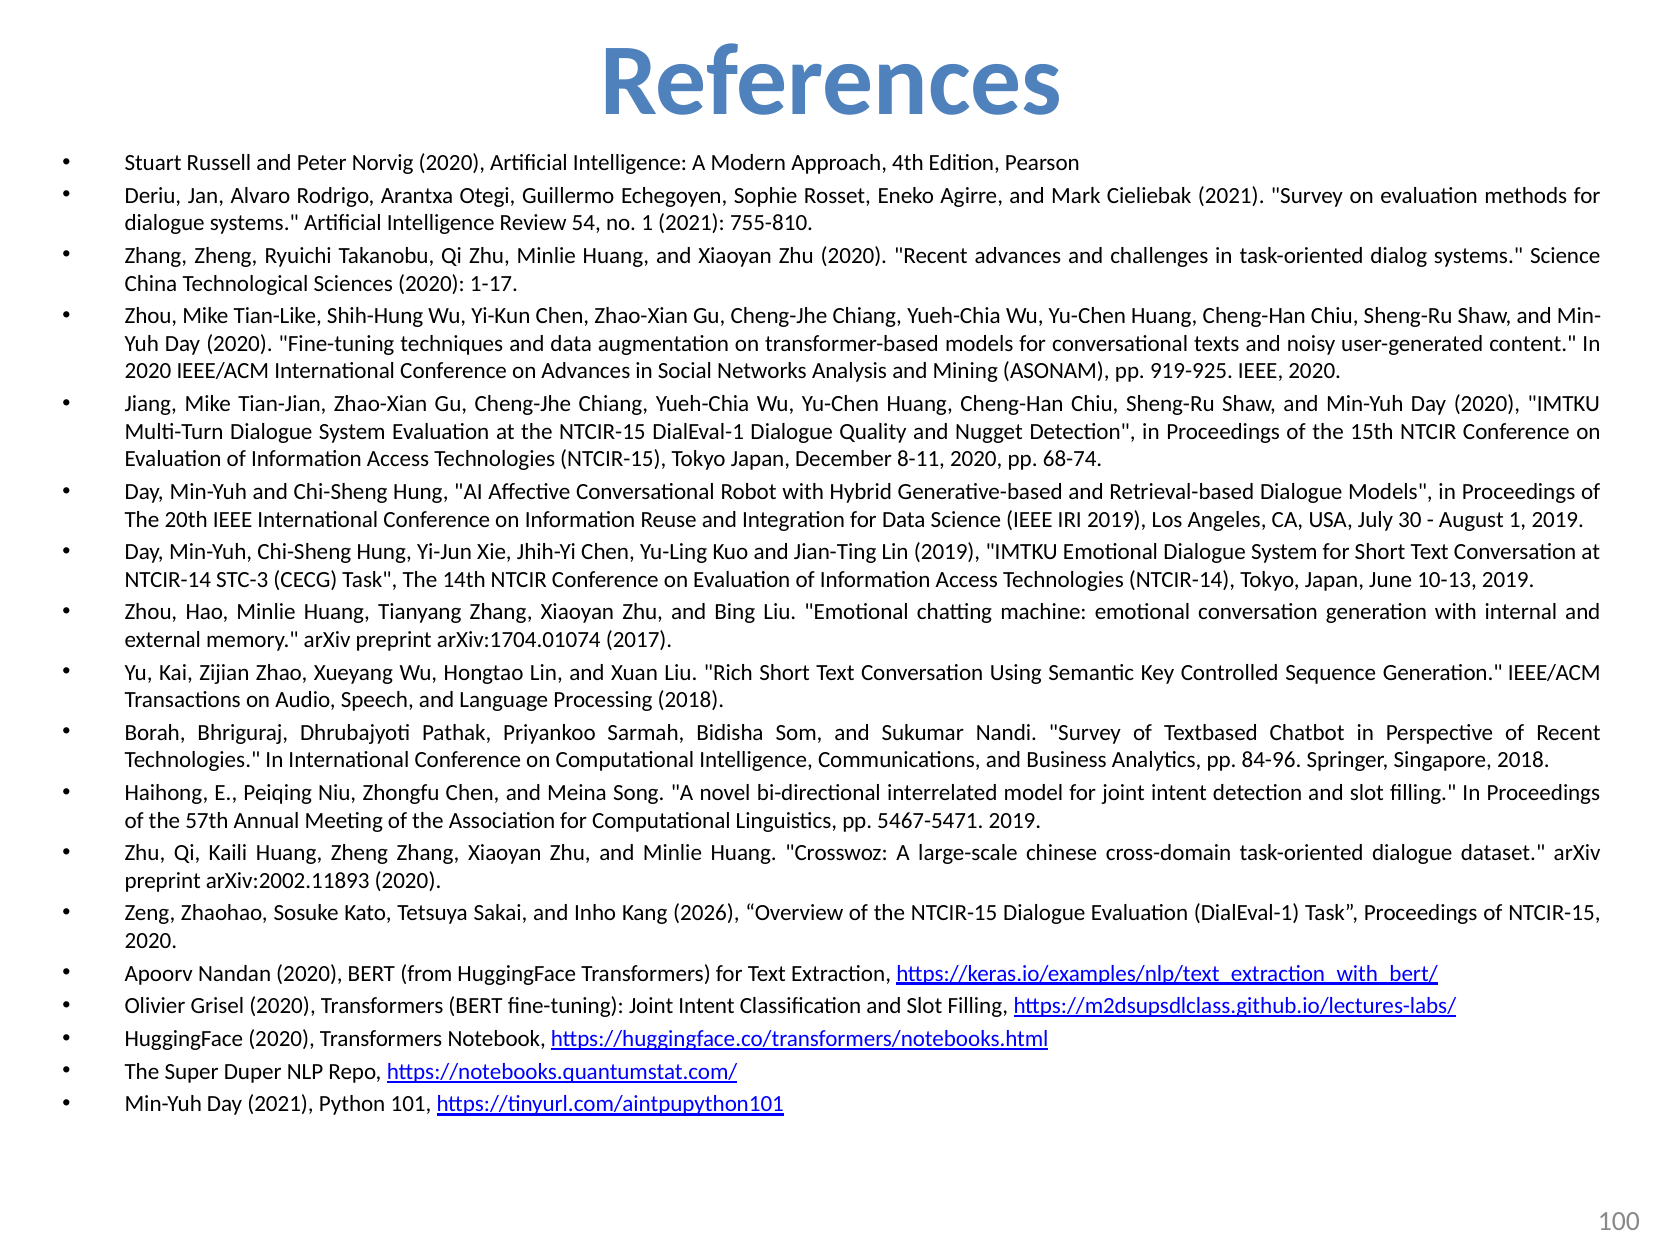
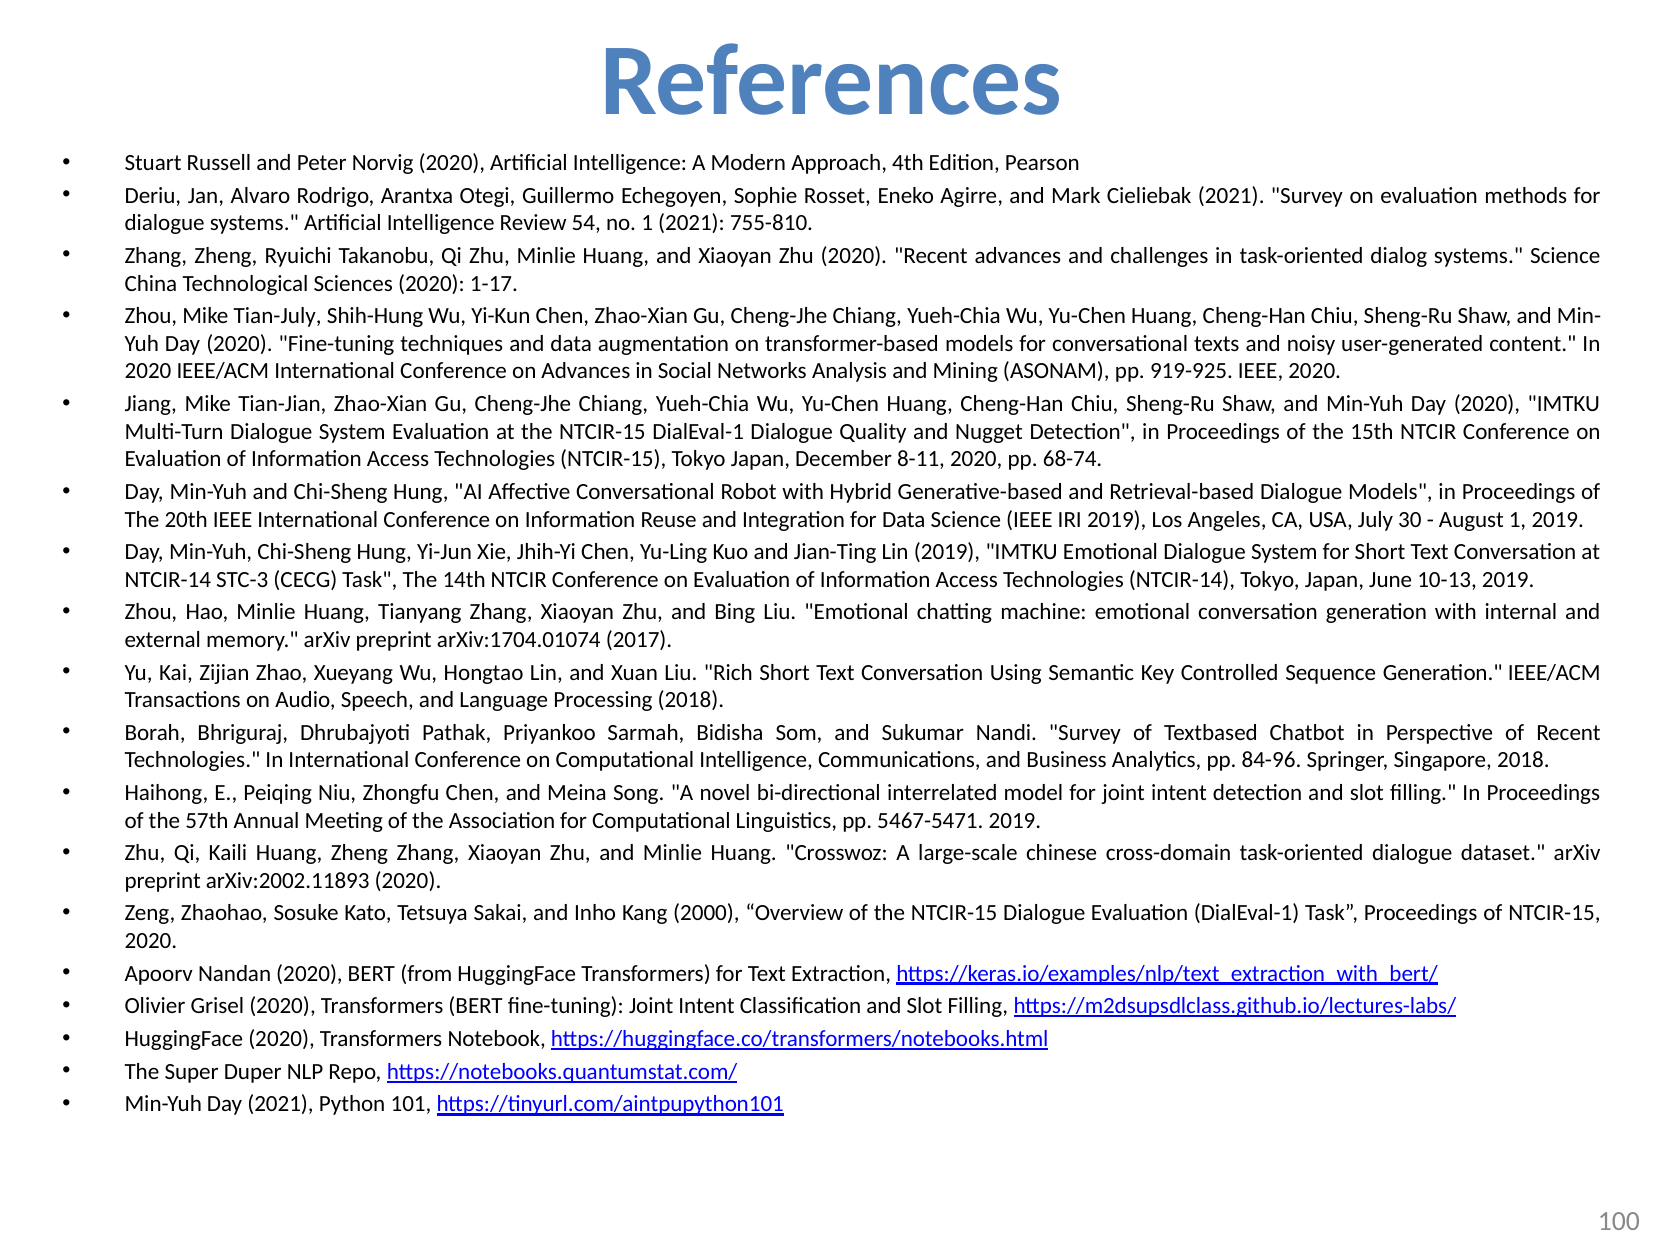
Tian-Like: Tian-Like -> Tian-July
2026: 2026 -> 2000
